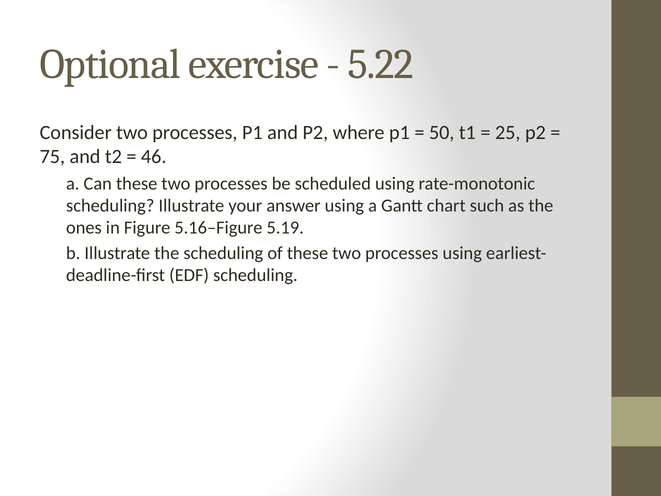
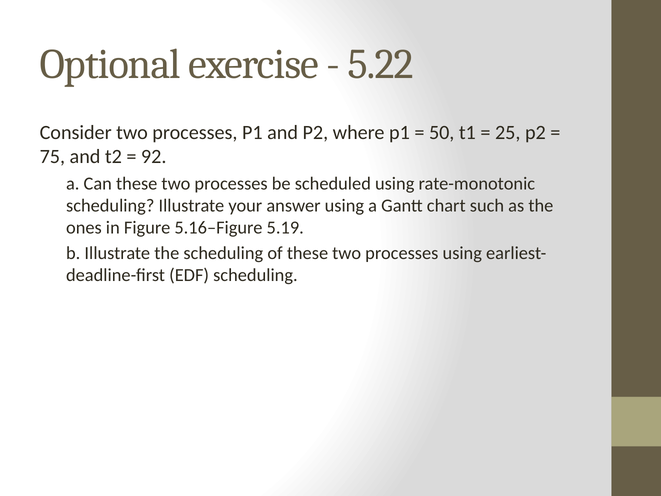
46: 46 -> 92
